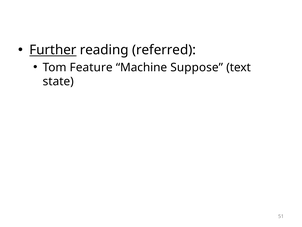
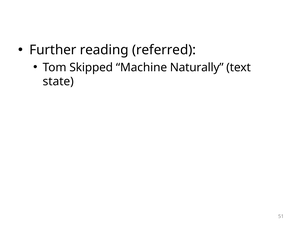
Further underline: present -> none
Feature: Feature -> Skipped
Suppose: Suppose -> Naturally
